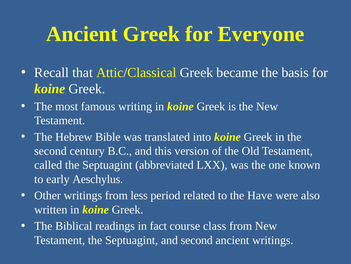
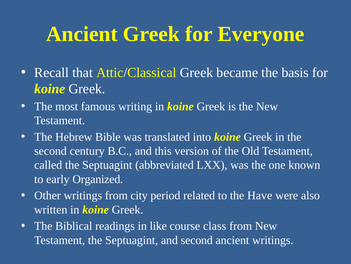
Aeschylus: Aeschylus -> Organized
less: less -> city
fact: fact -> like
